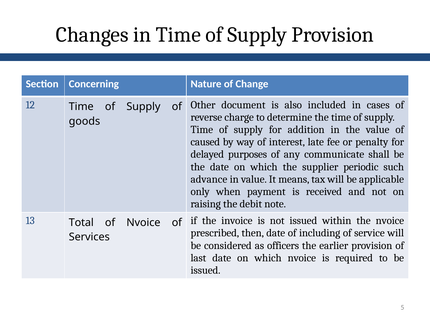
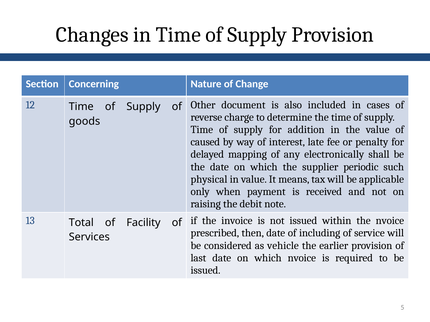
purposes: purposes -> mapping
communicate: communicate -> electronically
advance: advance -> physical
of Nvoice: Nvoice -> Facility
officers: officers -> vehicle
